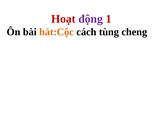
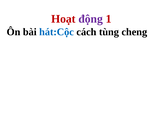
hát:Cộc colour: orange -> blue
